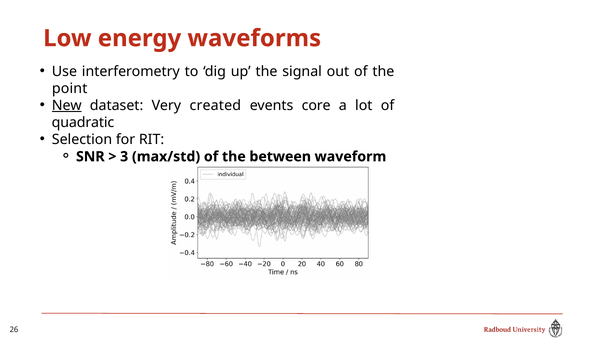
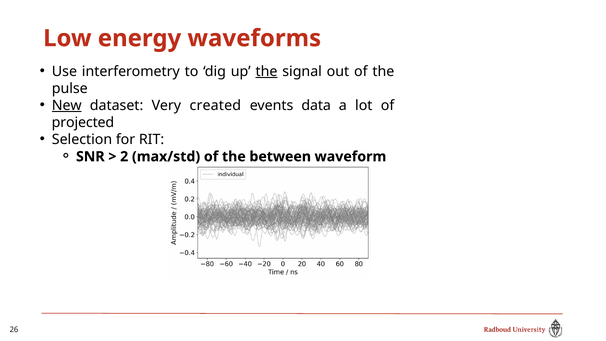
the at (267, 71) underline: none -> present
point: point -> pulse
core: core -> data
quadratic: quadratic -> projected
3: 3 -> 2
